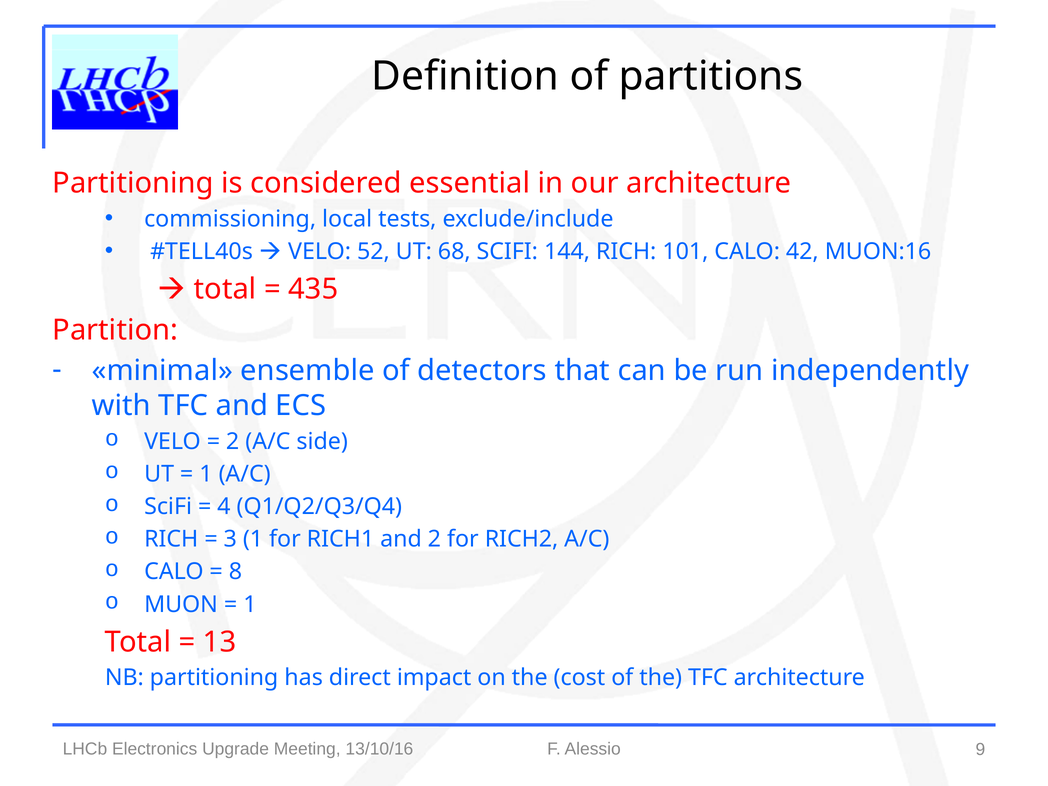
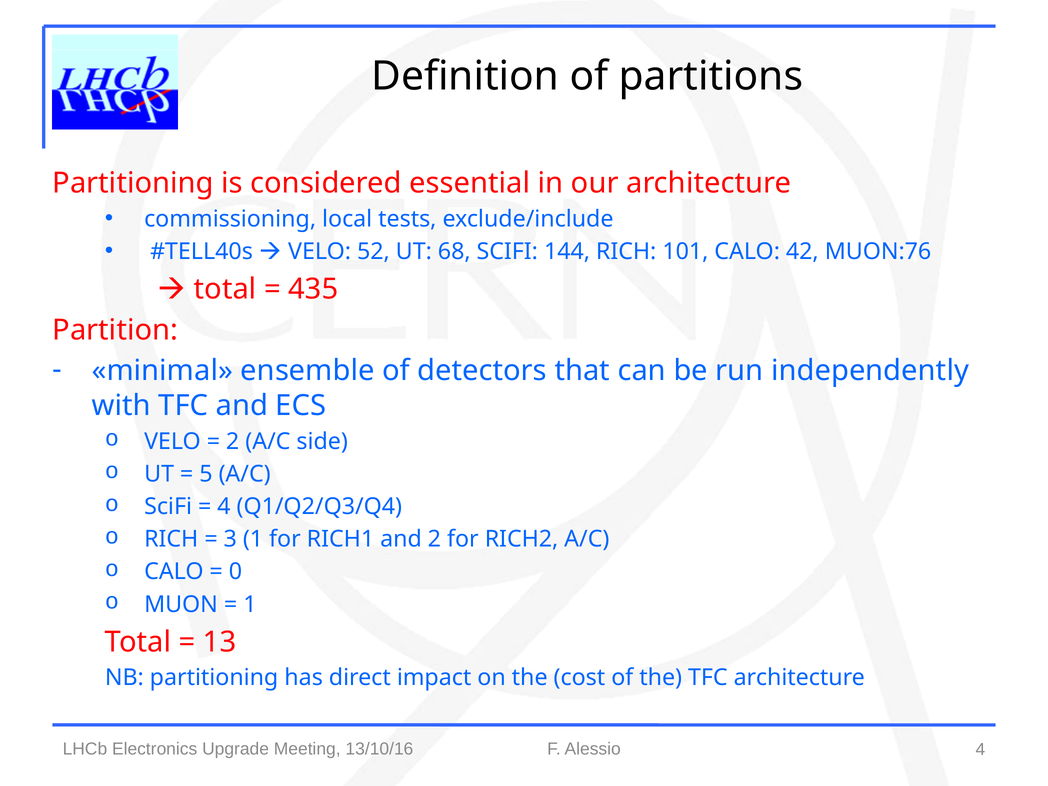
MUON:16: MUON:16 -> MUON:76
1 at (206, 474): 1 -> 5
8: 8 -> 0
9 at (980, 749): 9 -> 4
